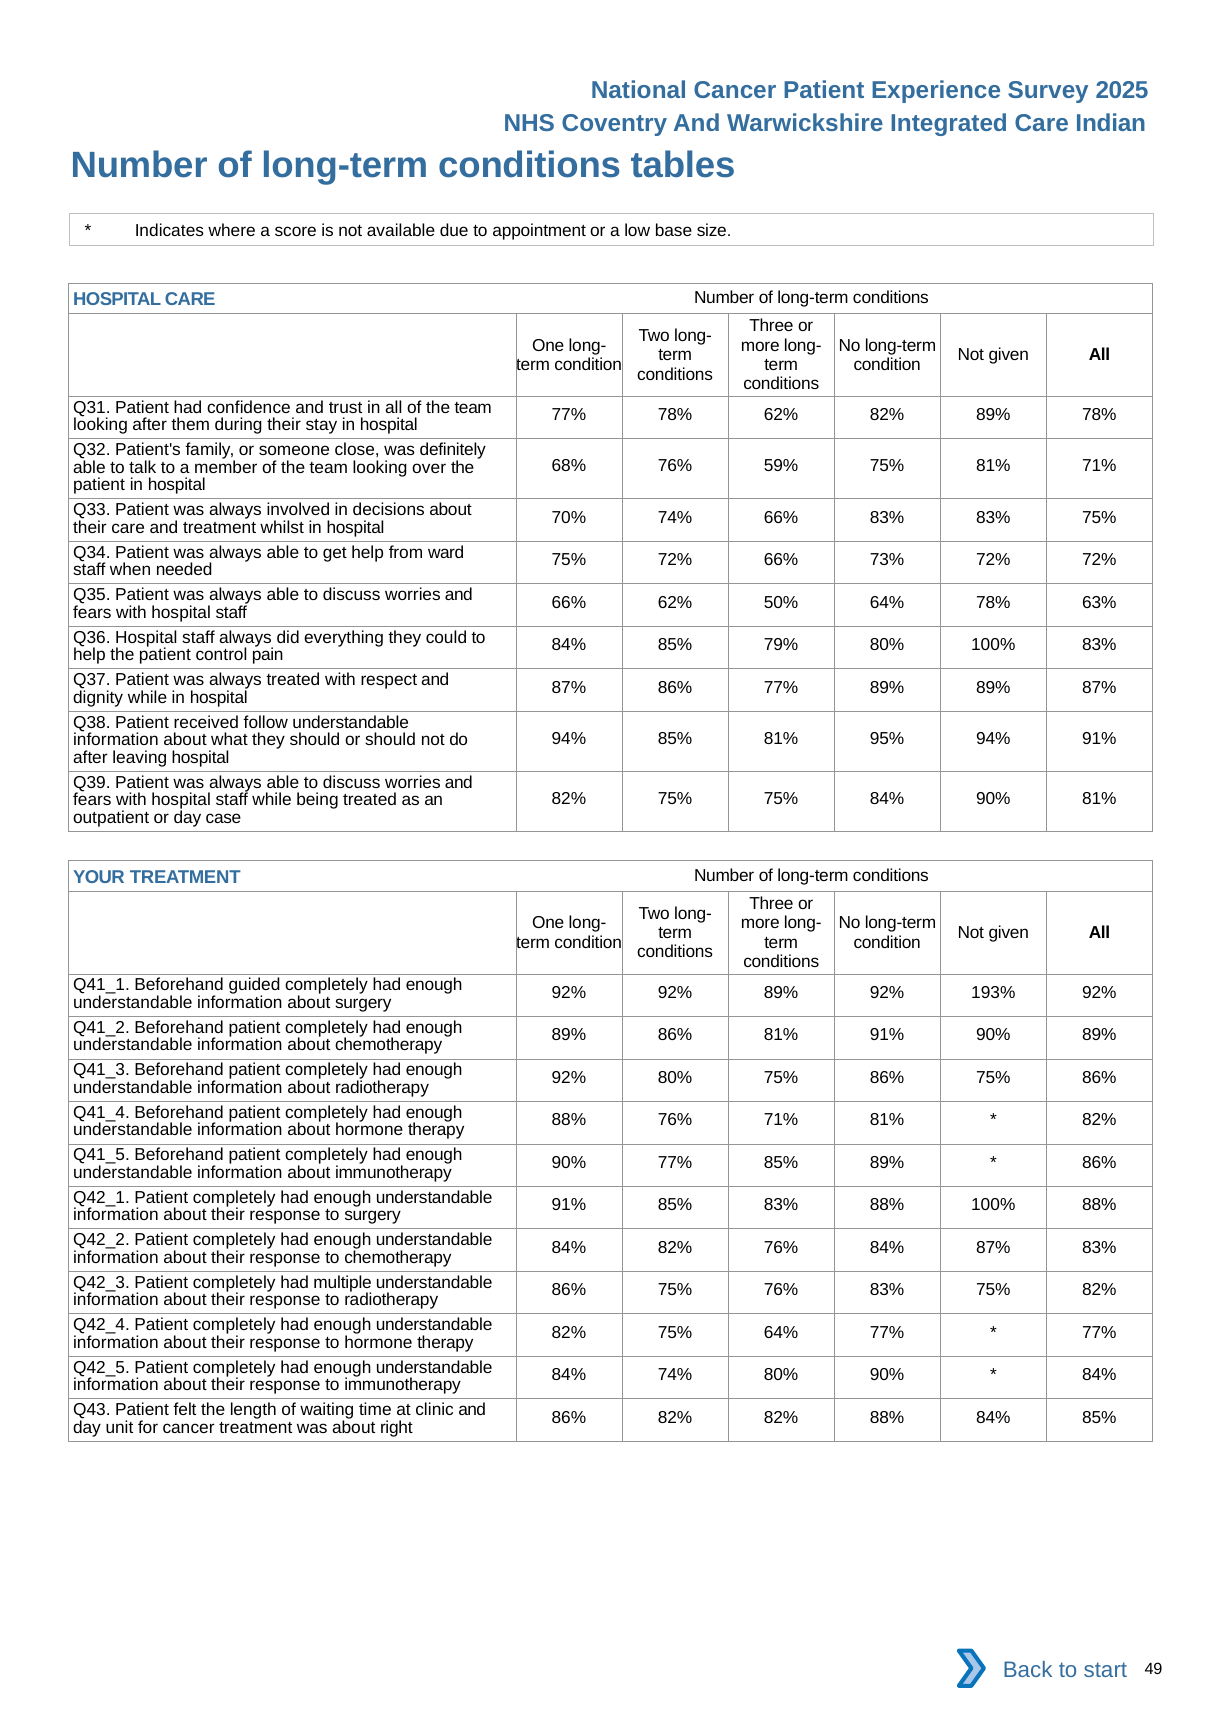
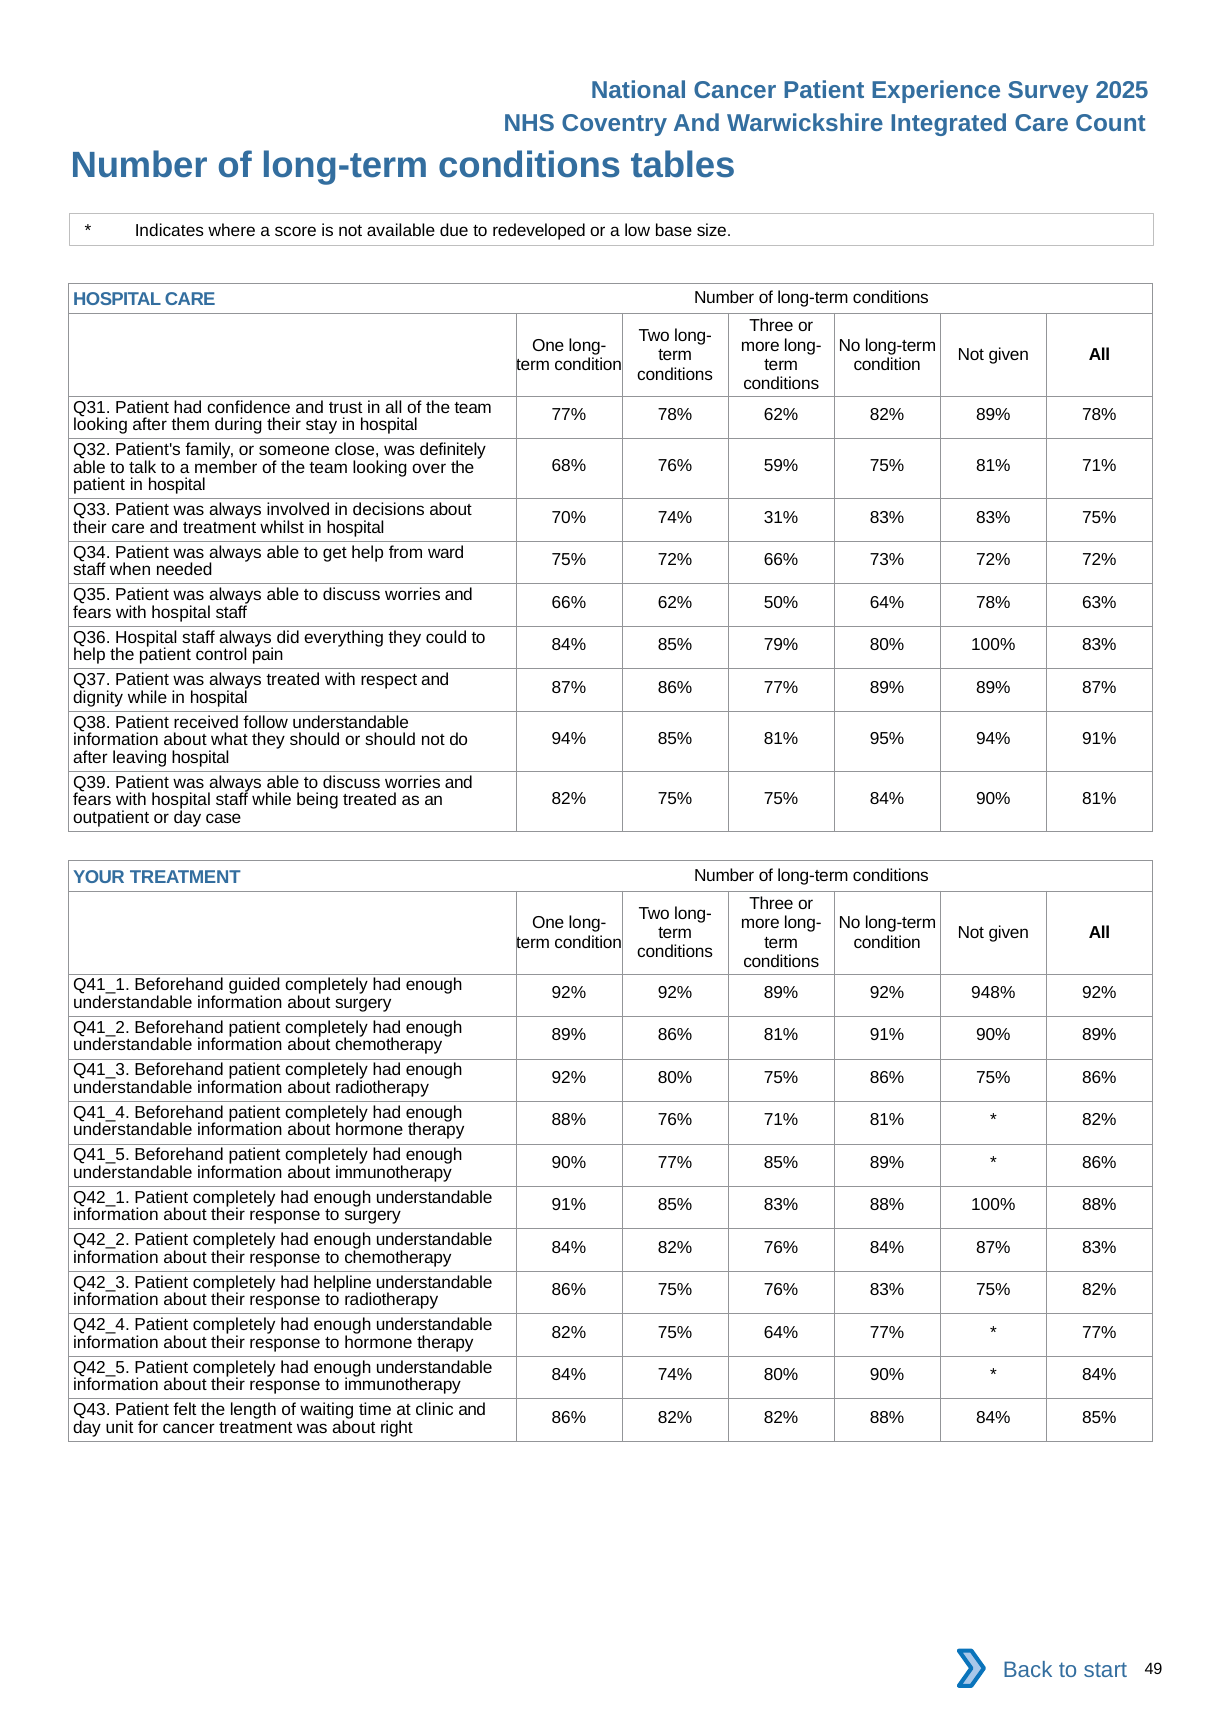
Indian: Indian -> Count
appointment: appointment -> redeveloped
74% 66%: 66% -> 31%
193%: 193% -> 948%
multiple: multiple -> helpline
